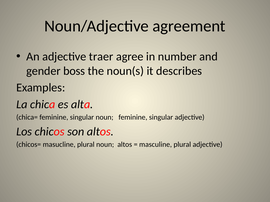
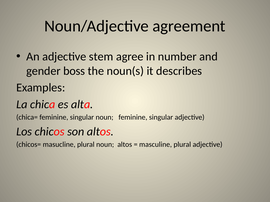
traer: traer -> stem
